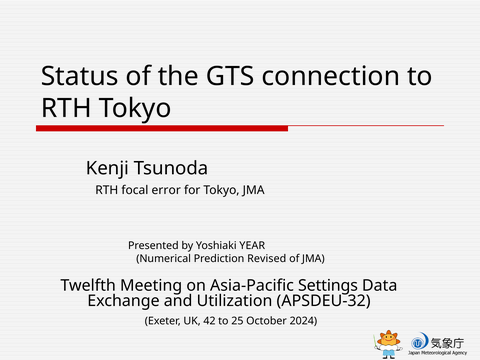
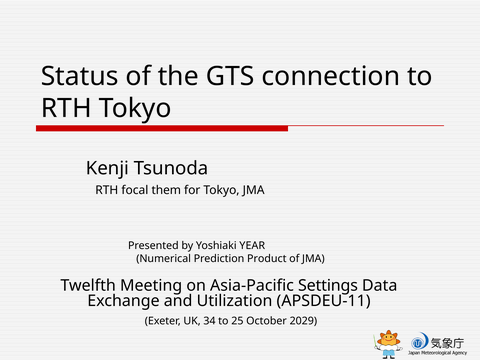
error: error -> them
Revised: Revised -> Product
APSDEU-32: APSDEU-32 -> APSDEU-11
42: 42 -> 34
2024: 2024 -> 2029
